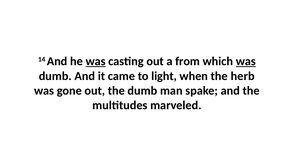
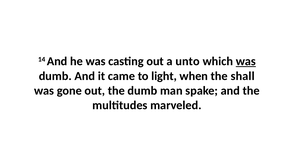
was at (96, 61) underline: present -> none
from: from -> unto
herb: herb -> shall
